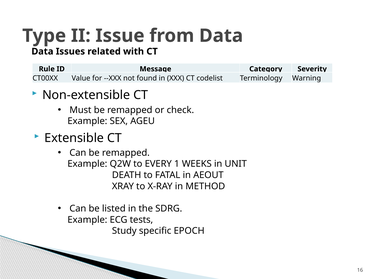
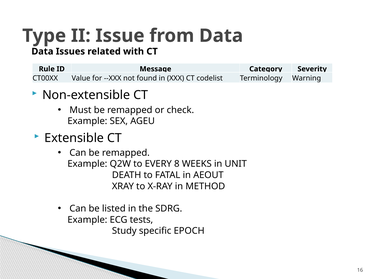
1: 1 -> 8
